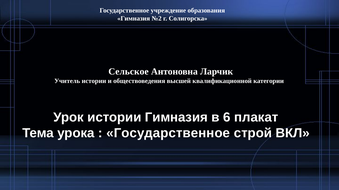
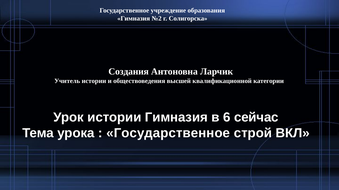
Сельское: Сельское -> Создания
плакат: плакат -> сейчас
